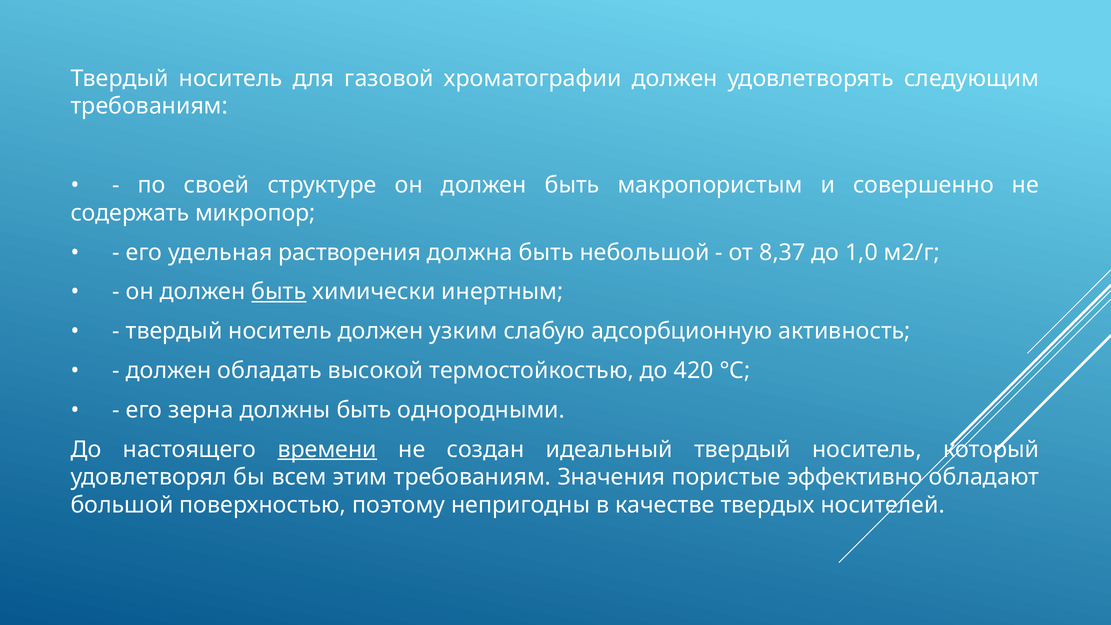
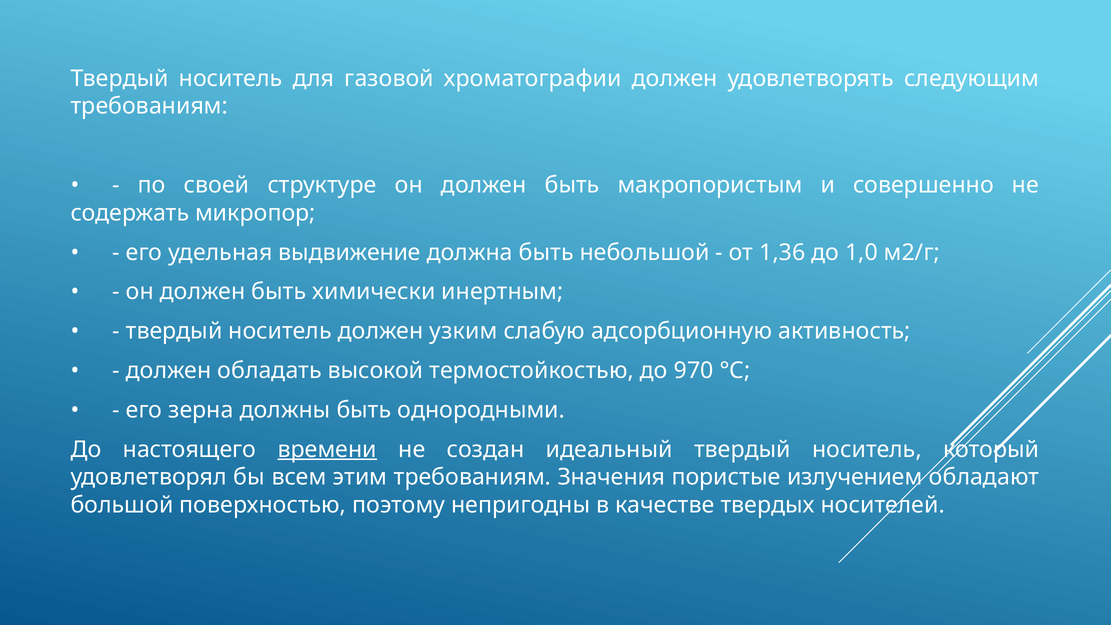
растворения: растворения -> выдвижение
8,37: 8,37 -> 1,36
быть at (279, 292) underline: present -> none
420: 420 -> 970
эффективно: эффективно -> излучением
